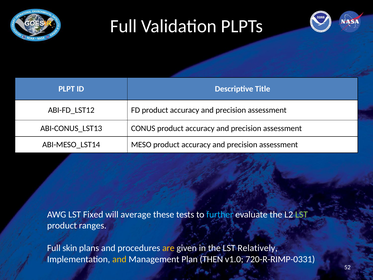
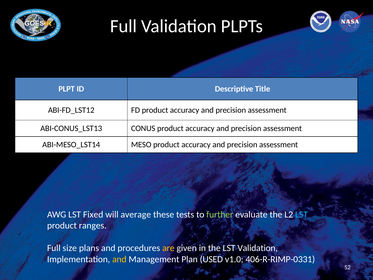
further colour: light blue -> light green
LST at (302, 214) colour: light green -> light blue
skin: skin -> size
LST Relatively: Relatively -> Validation
THEN: THEN -> USED
720-R-RIMP-0331: 720-R-RIMP-0331 -> 406-R-RIMP-0331
